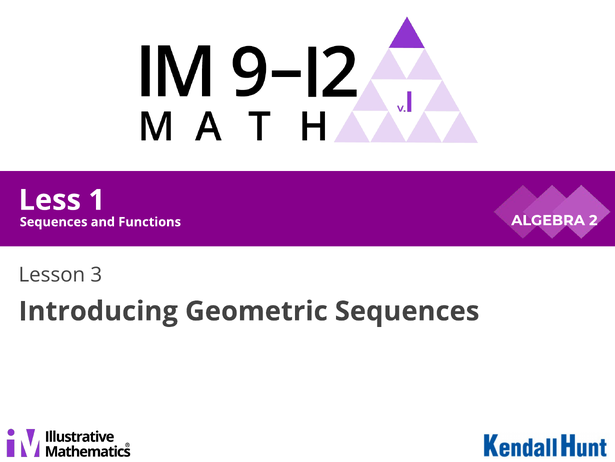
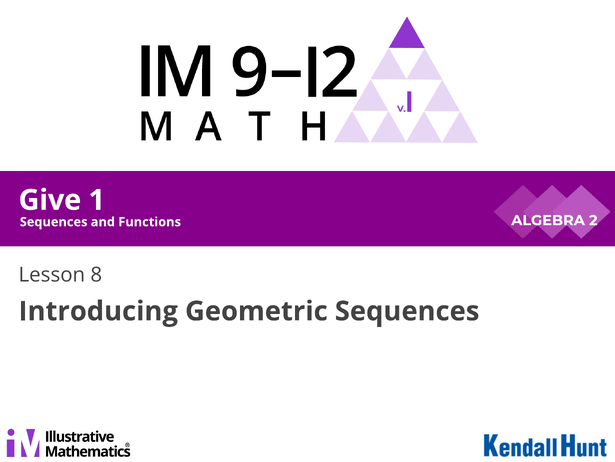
Less: Less -> Give
3: 3 -> 8
